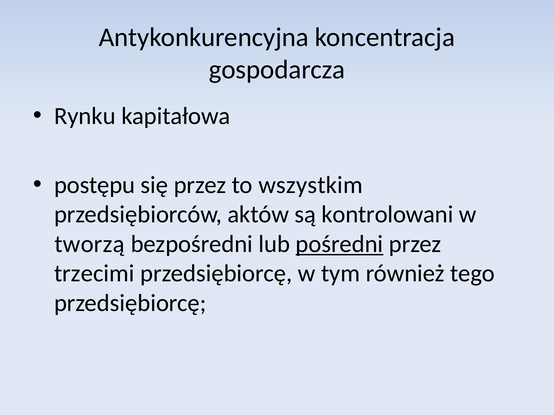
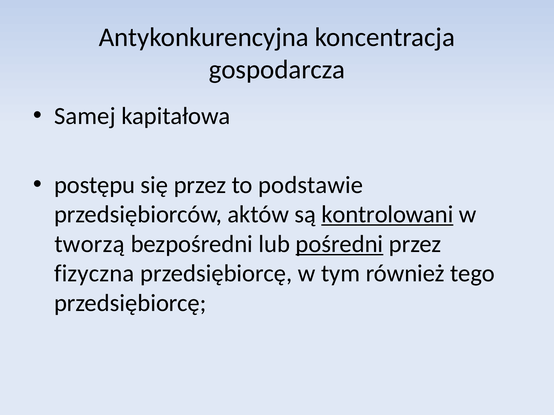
Rynku: Rynku -> Samej
wszystkim: wszystkim -> podstawie
kontrolowani underline: none -> present
trzecimi: trzecimi -> fizyczna
